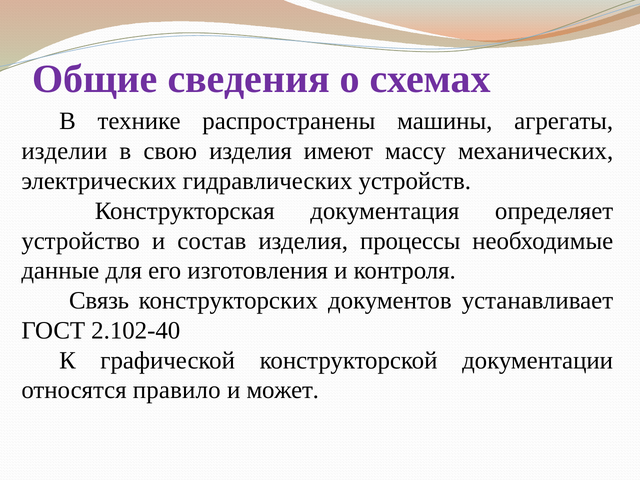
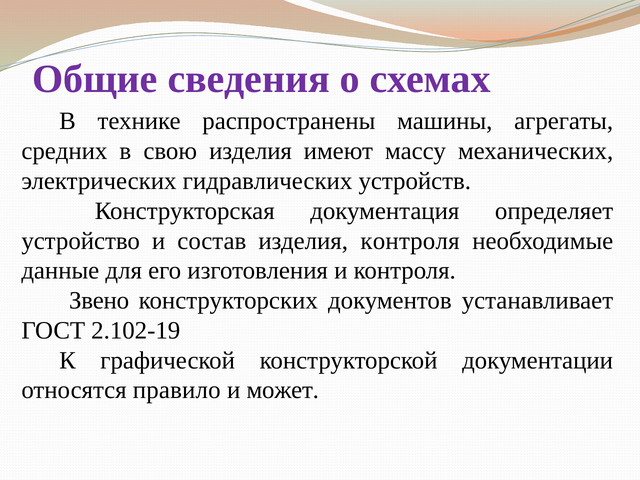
изделии: изделии -> средних
изделия процессы: процессы -> контроля
Связь: Связь -> Звено
2.102-40: 2.102-40 -> 2.102-19
